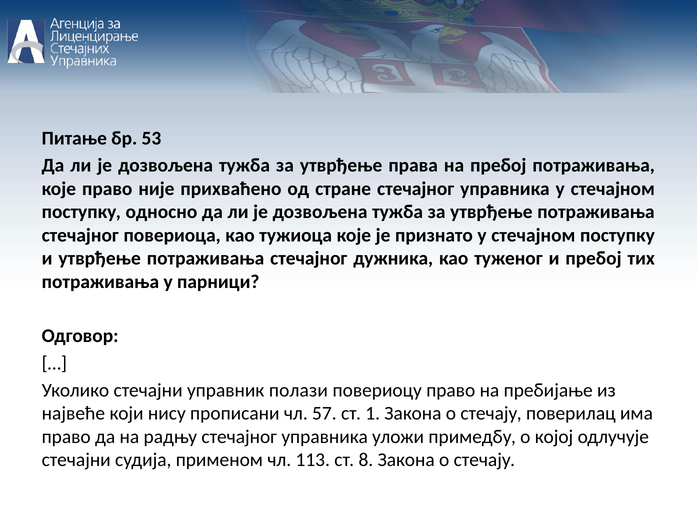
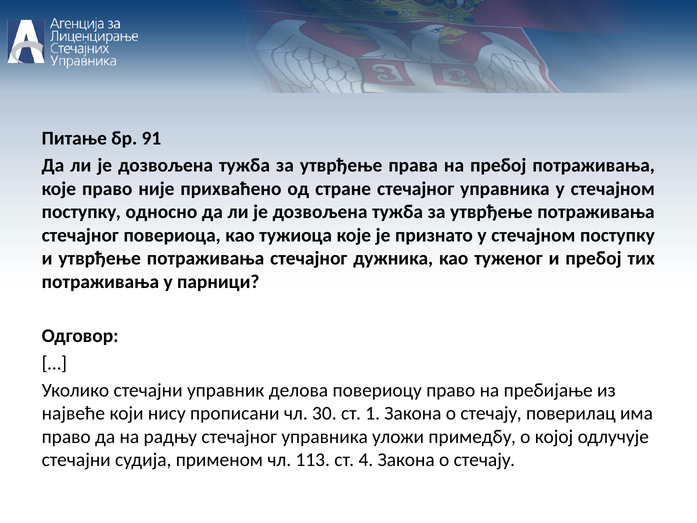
53: 53 -> 91
полази: полази -> делова
57: 57 -> 30
8: 8 -> 4
